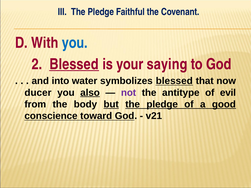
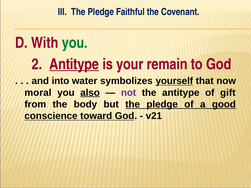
you at (75, 43) colour: blue -> green
2 Blessed: Blessed -> Antitype
saying: saying -> remain
symbolizes blessed: blessed -> yourself
ducer: ducer -> moral
evil: evil -> gift
but underline: present -> none
